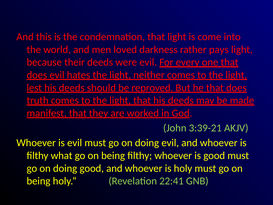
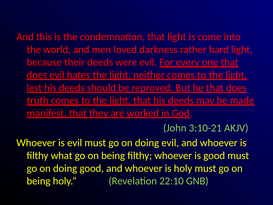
pays: pays -> hard
3:39-21: 3:39-21 -> 3:10-21
22:41: 22:41 -> 22:10
